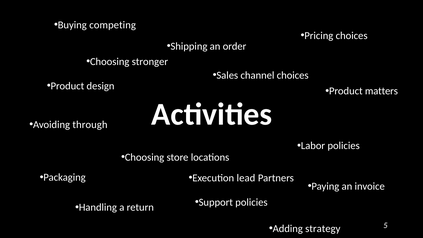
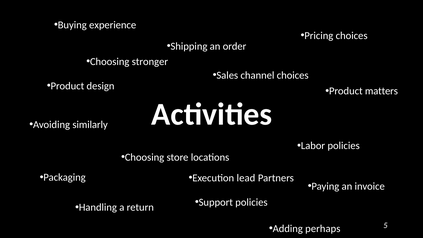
competing: competing -> experience
through: through -> similarly
strategy: strategy -> perhaps
